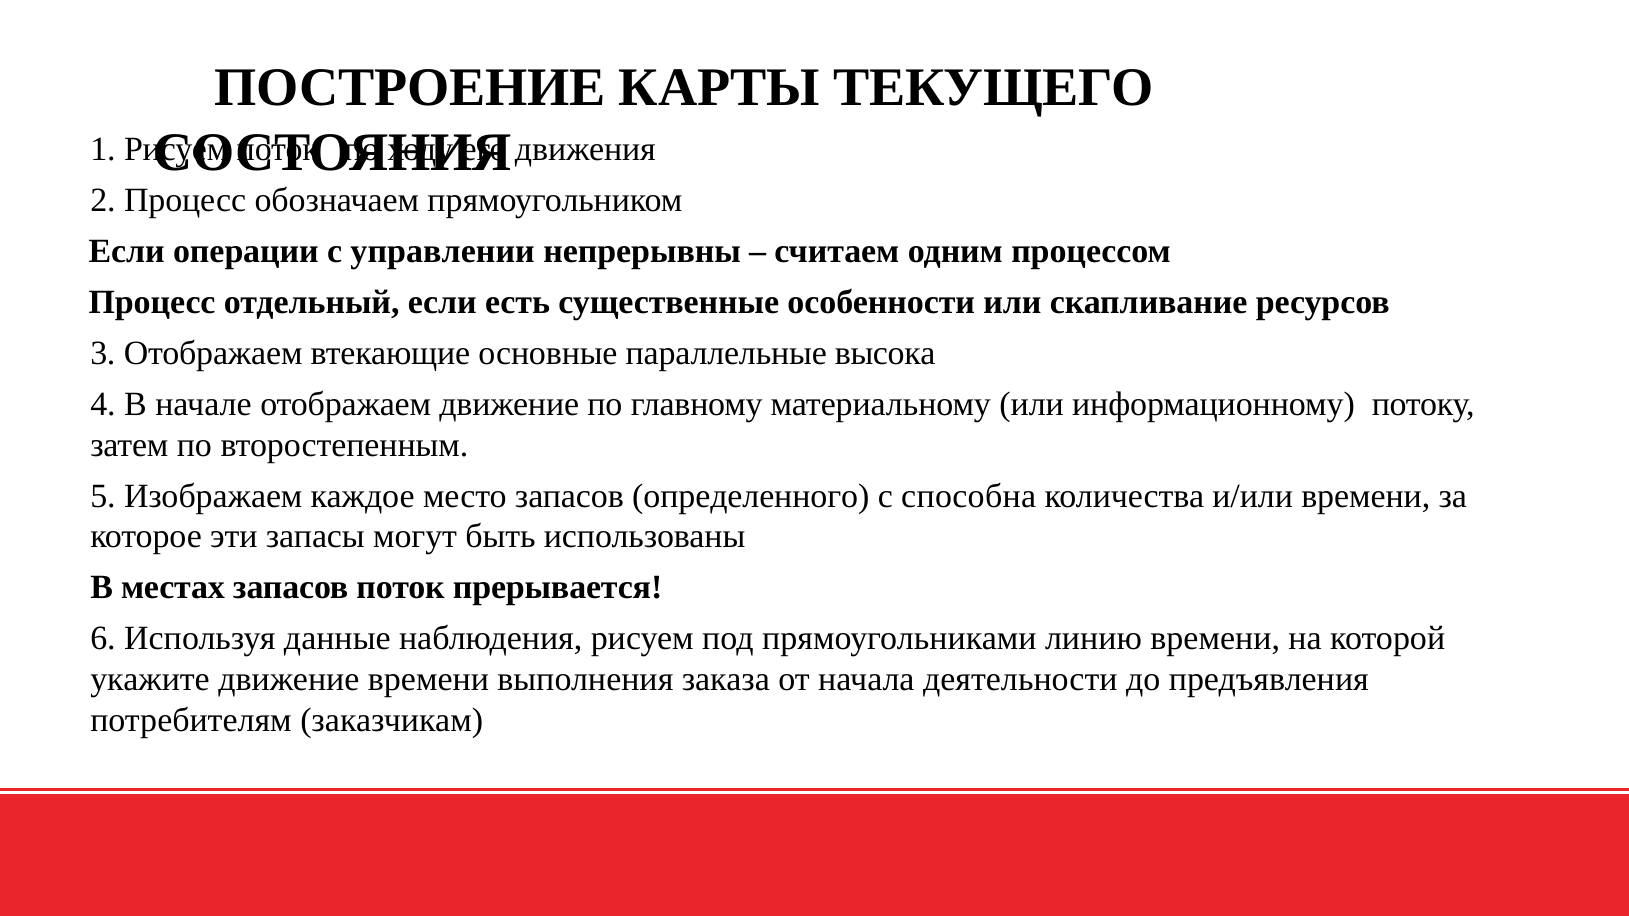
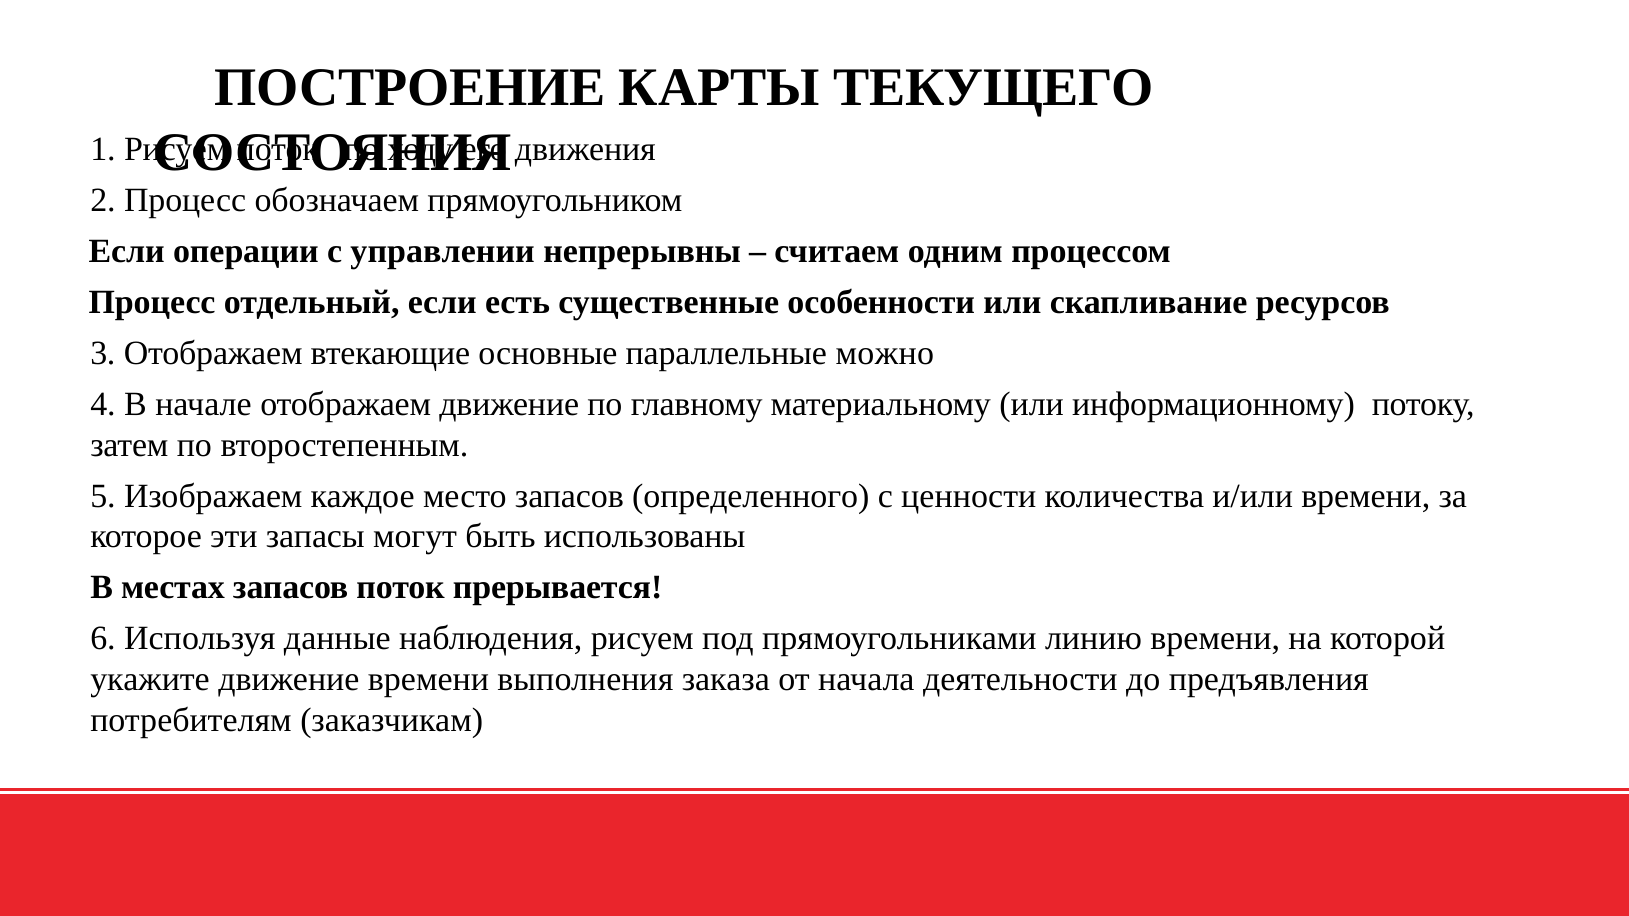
высока: высока -> можно
способна: способна -> ценности
